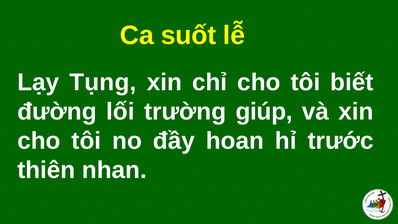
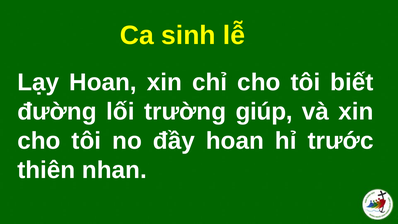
suốt: suốt -> sinh
Lạy Tụng: Tụng -> Hoan
